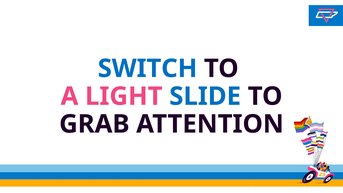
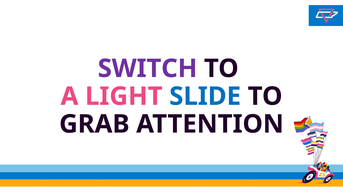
SWITCH colour: blue -> purple
